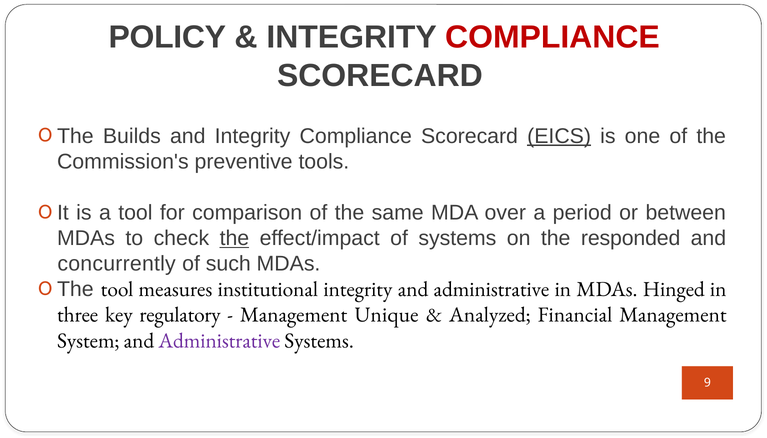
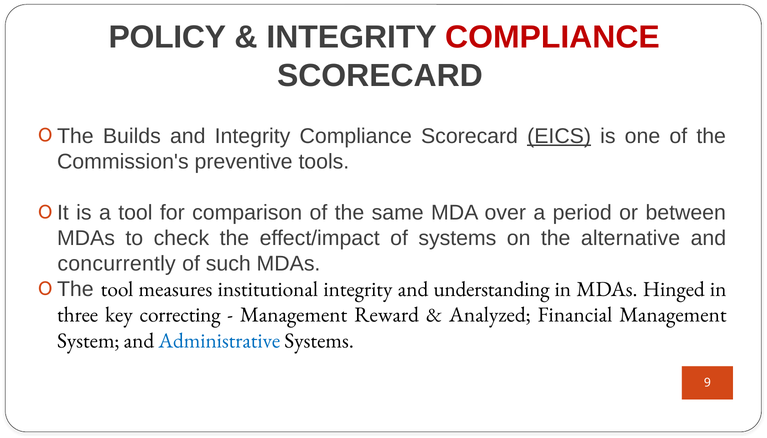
the at (234, 238) underline: present -> none
responded: responded -> alternative
integrity and administrative: administrative -> understanding
regulatory: regulatory -> correcting
Unique: Unique -> Reward
Administrative at (219, 341) colour: purple -> blue
